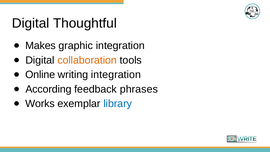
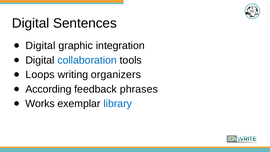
Thoughtful: Thoughtful -> Sentences
Makes at (41, 46): Makes -> Digital
collaboration colour: orange -> blue
Online: Online -> Loops
writing integration: integration -> organizers
